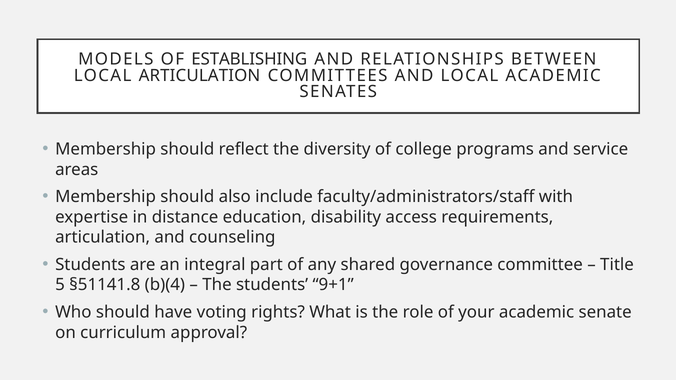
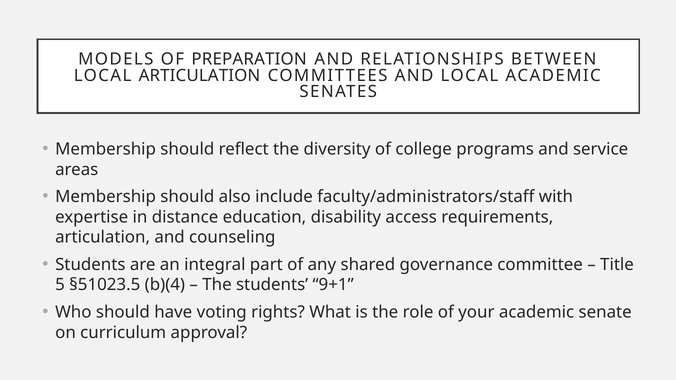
ESTABLISHING: ESTABLISHING -> PREPARATION
§51141.8: §51141.8 -> §51023.5
